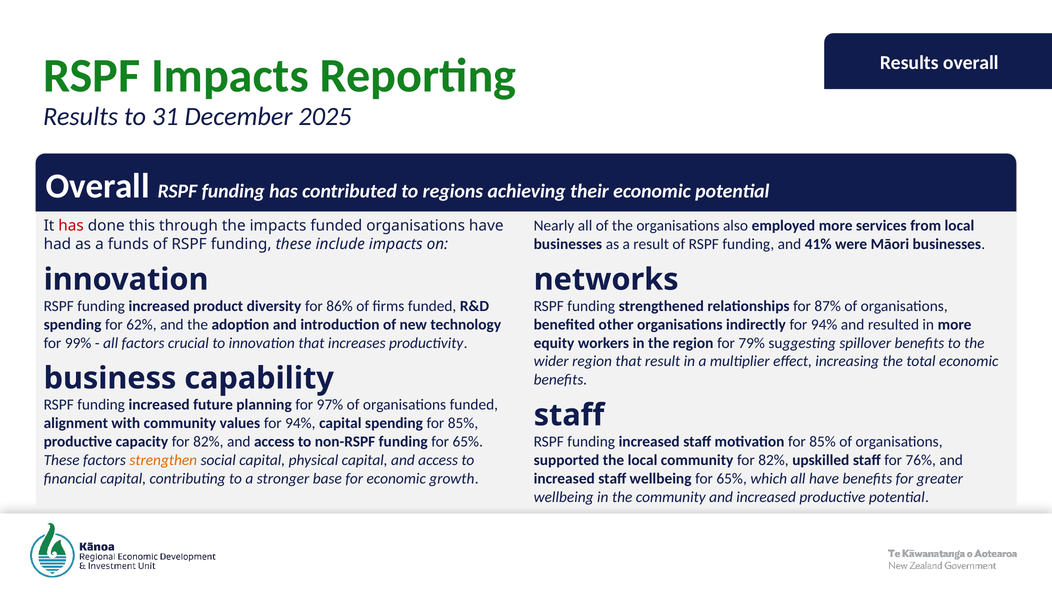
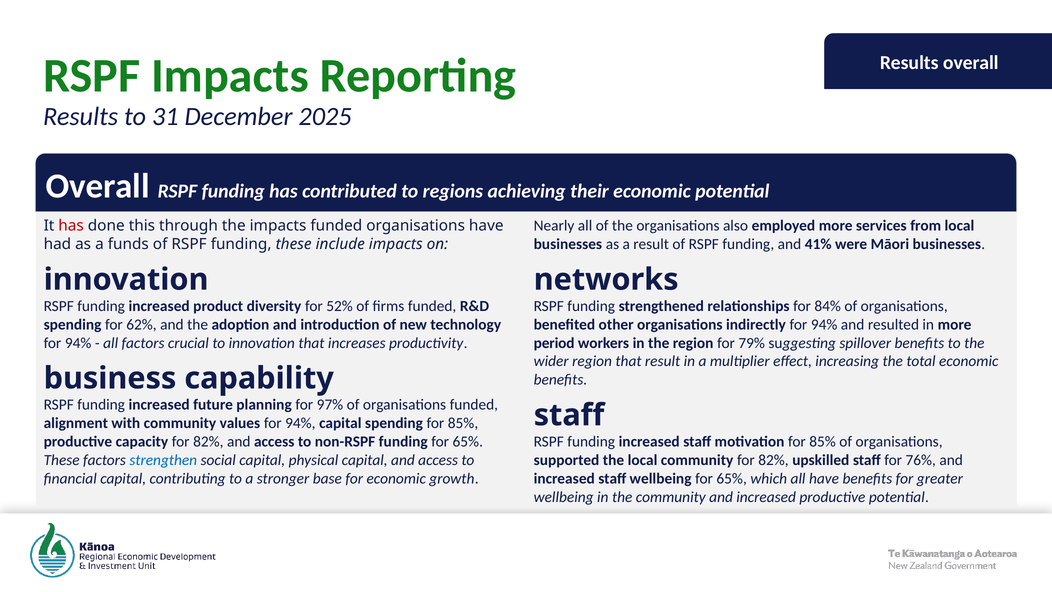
86%: 86% -> 52%
87%: 87% -> 84%
99% at (78, 343): 99% -> 94%
equity: equity -> period
strengthen colour: orange -> blue
